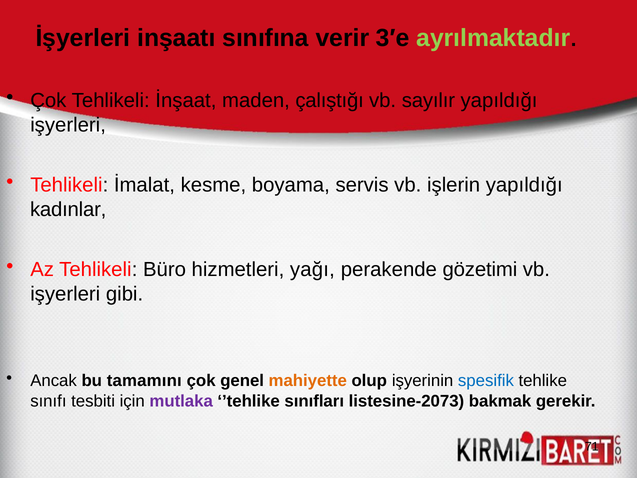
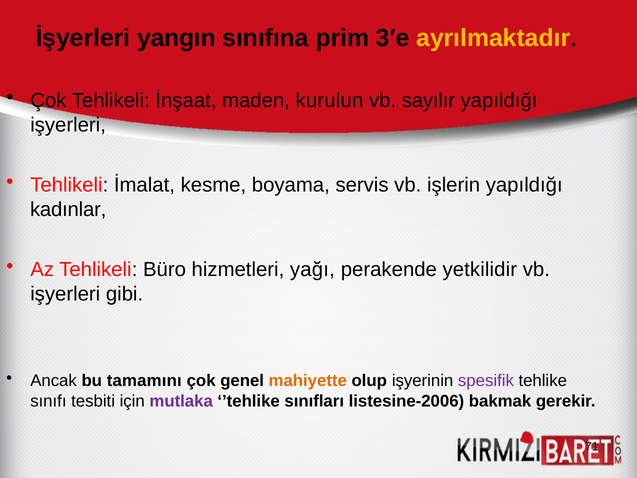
inşaatı: inşaatı -> yangın
verir: verir -> prim
ayrılmaktadır colour: light green -> yellow
çalıştığı: çalıştığı -> kurulun
gözetimi: gözetimi -> yetkilidir
spesifik colour: blue -> purple
listesine-2073: listesine-2073 -> listesine-2006
